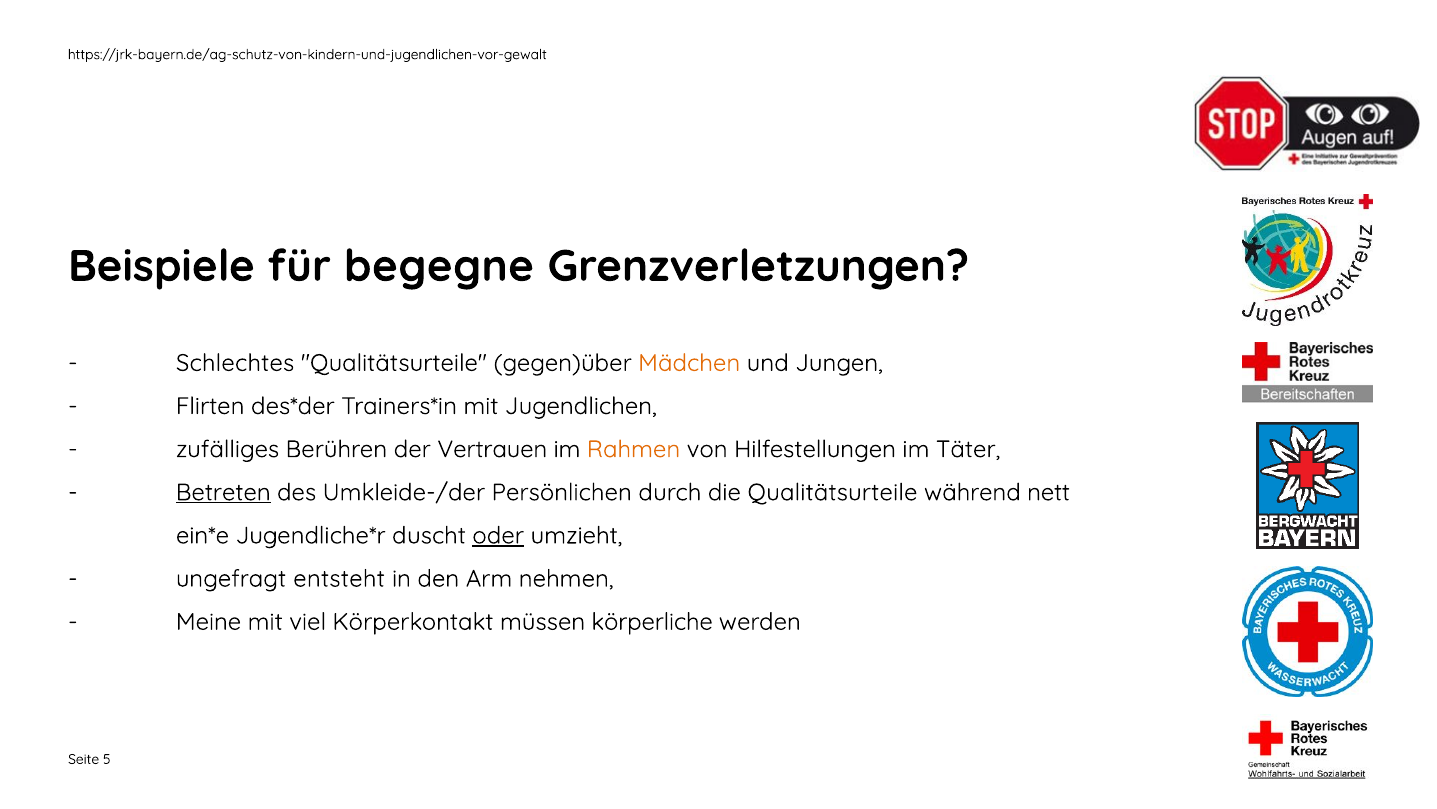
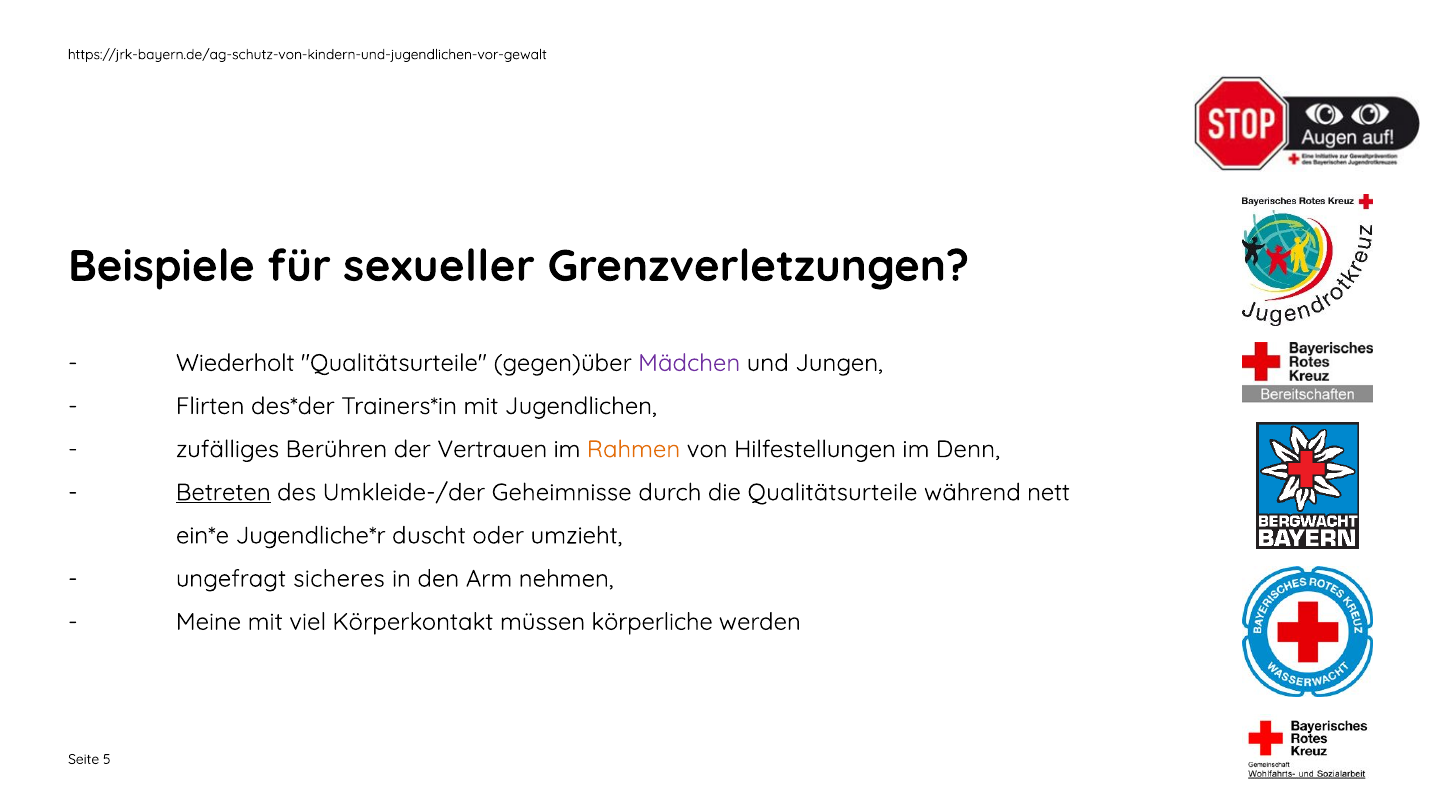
begegne: begegne -> sexueller
Schlechtes: Schlechtes -> Wiederholt
Mädchen colour: orange -> purple
Täter: Täter -> Denn
Persönlichen: Persönlichen -> Geheimnisse
oder underline: present -> none
entsteht: entsteht -> sicheres
